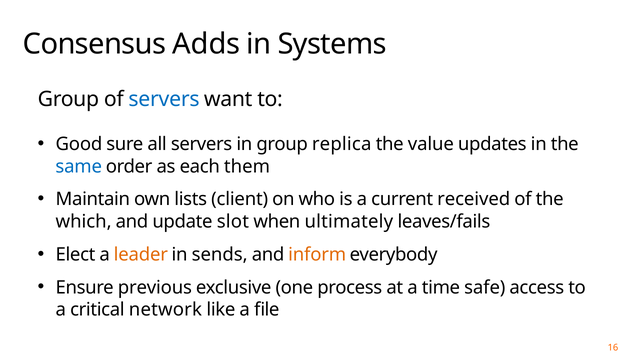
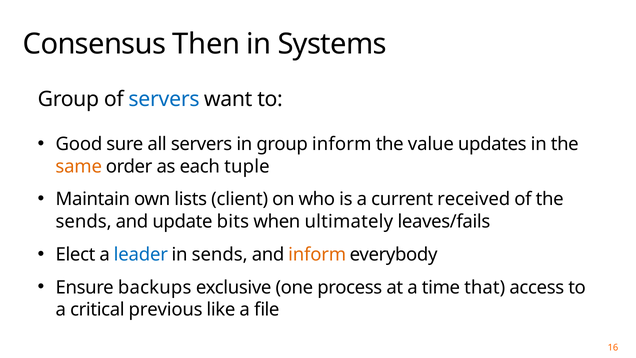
Adds: Adds -> Then
group replica: replica -> inform
same colour: blue -> orange
them: them -> tuple
which at (84, 221): which -> sends
slot: slot -> bits
leader colour: orange -> blue
previous: previous -> backups
safe: safe -> that
network: network -> previous
